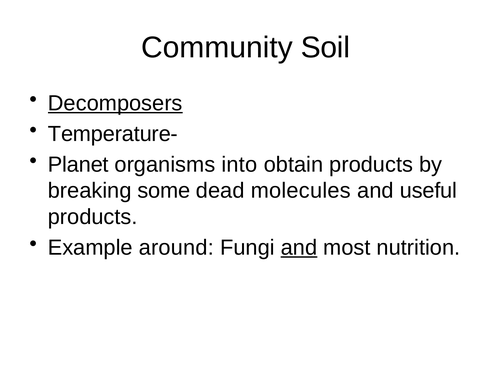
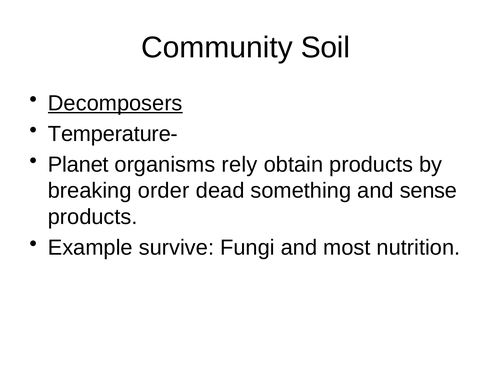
into: into -> rely
some: some -> order
molecules: molecules -> something
useful: useful -> sense
around: around -> survive
and at (299, 247) underline: present -> none
